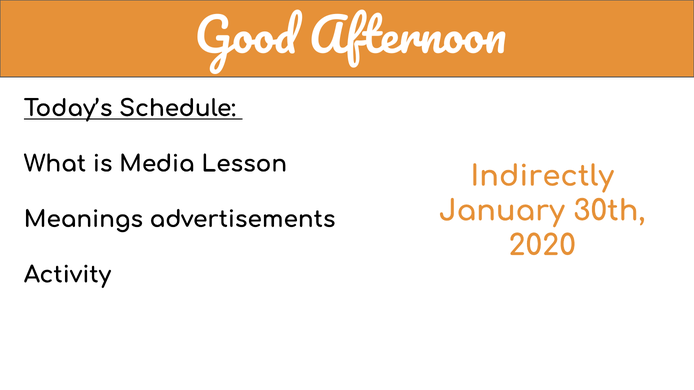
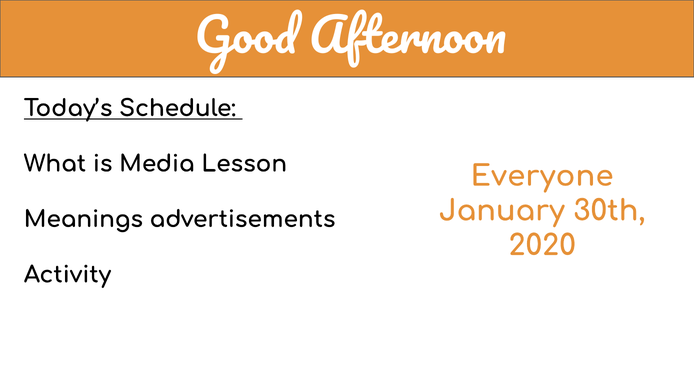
Indirectly: Indirectly -> Everyone
